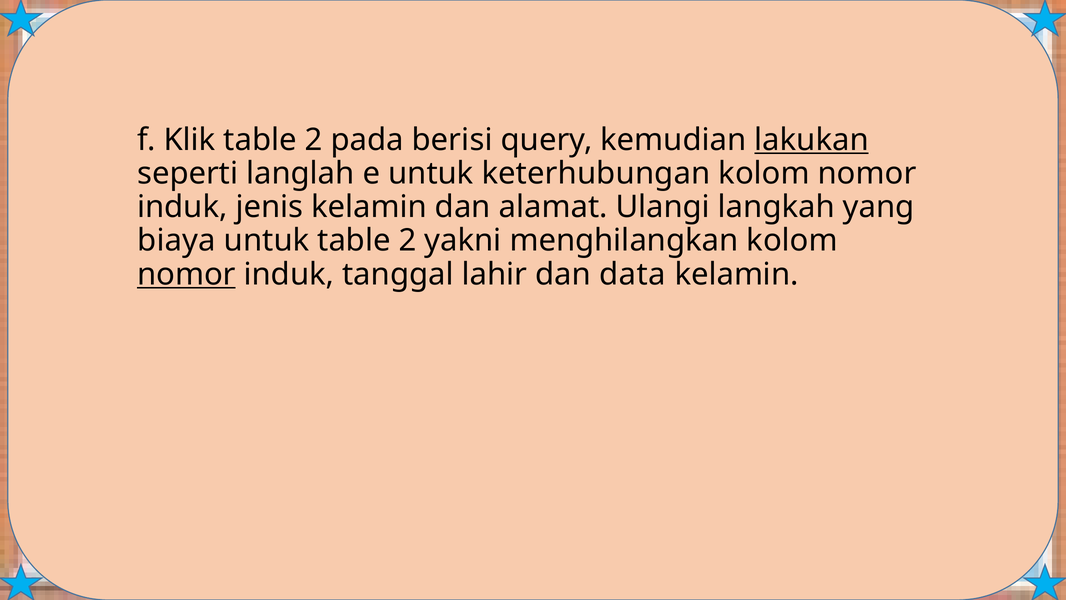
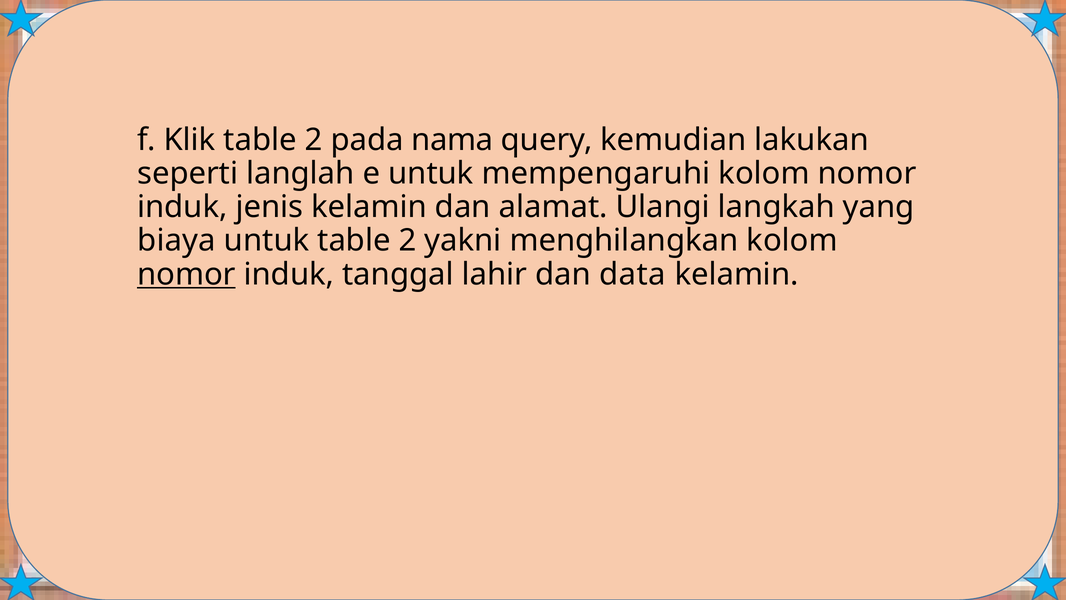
berisi: berisi -> nama
lakukan underline: present -> none
keterhubungan: keterhubungan -> mempengaruhi
